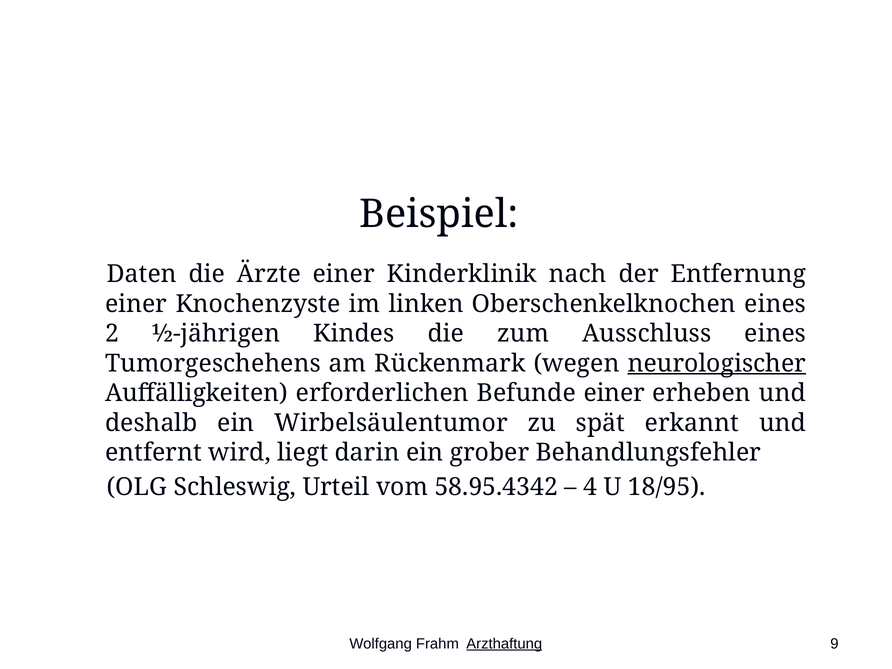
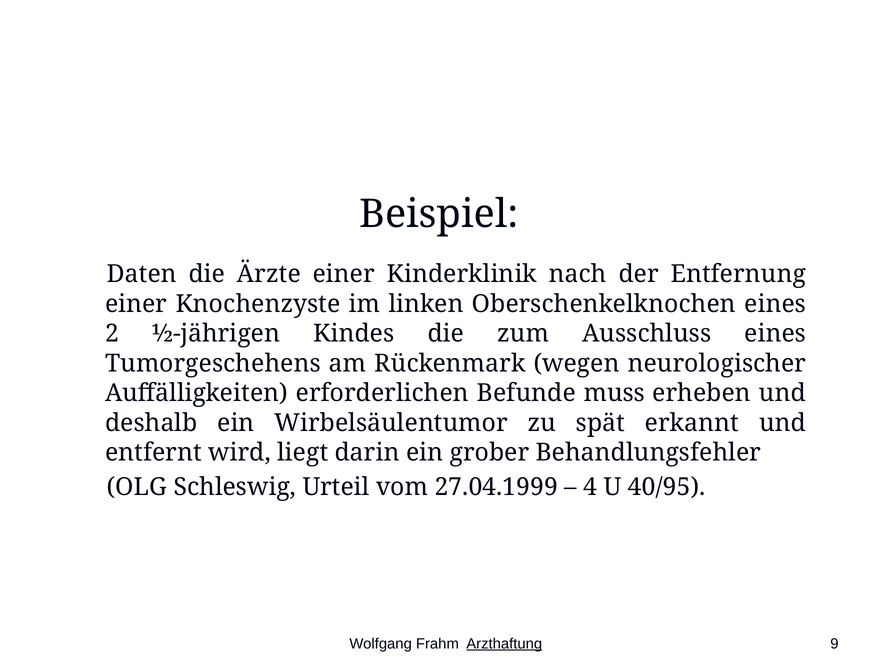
neurologischer underline: present -> none
Befunde einer: einer -> muss
58.95.4342: 58.95.4342 -> 27.04.1999
18/95: 18/95 -> 40/95
